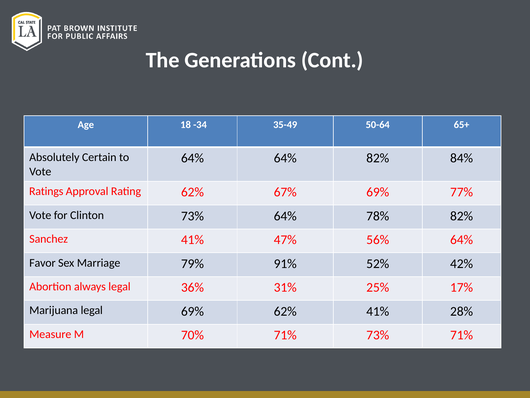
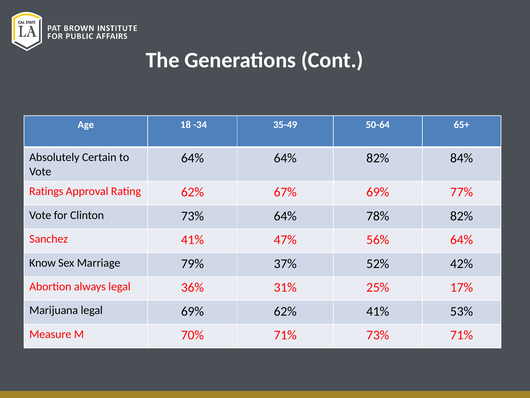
Favor: Favor -> Know
91%: 91% -> 37%
28%: 28% -> 53%
